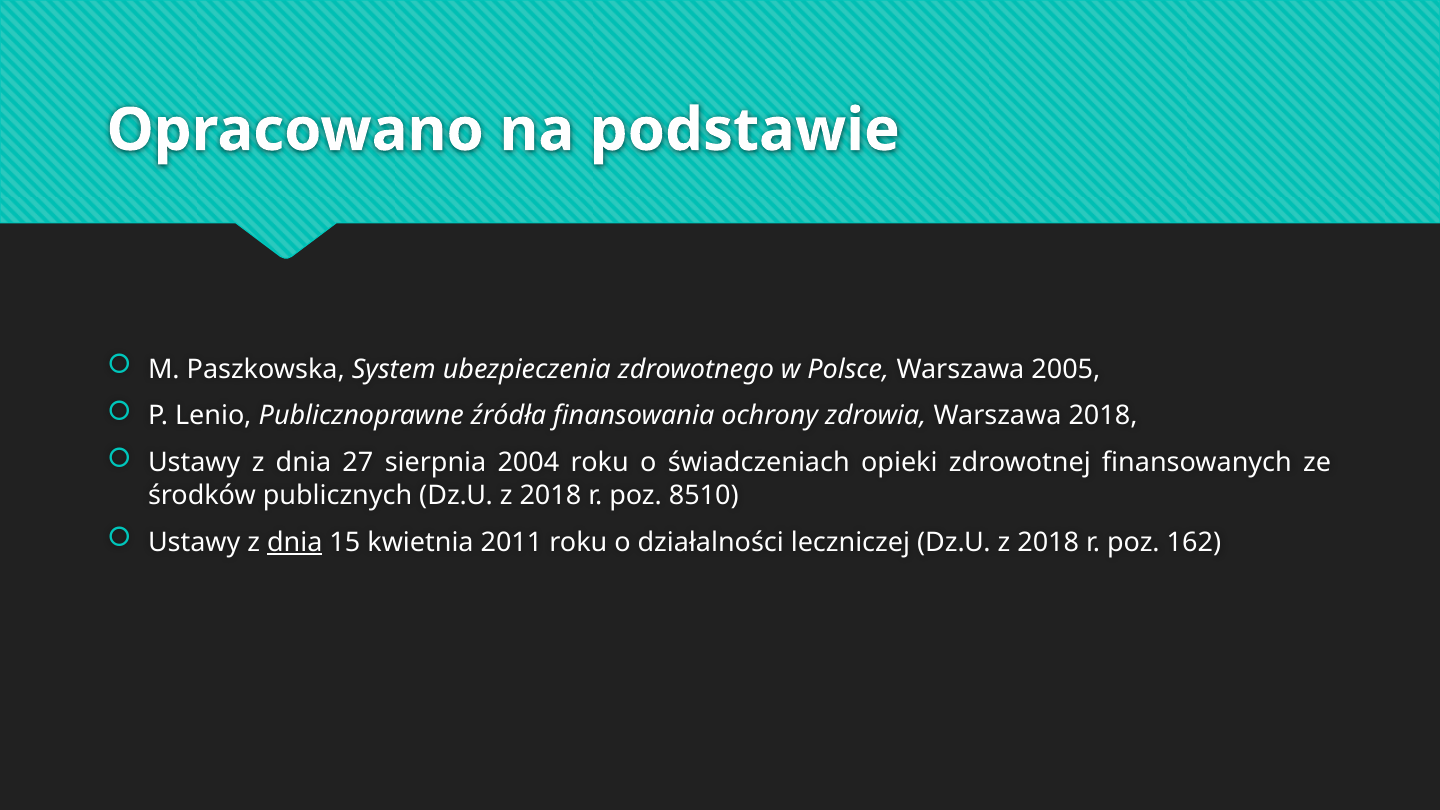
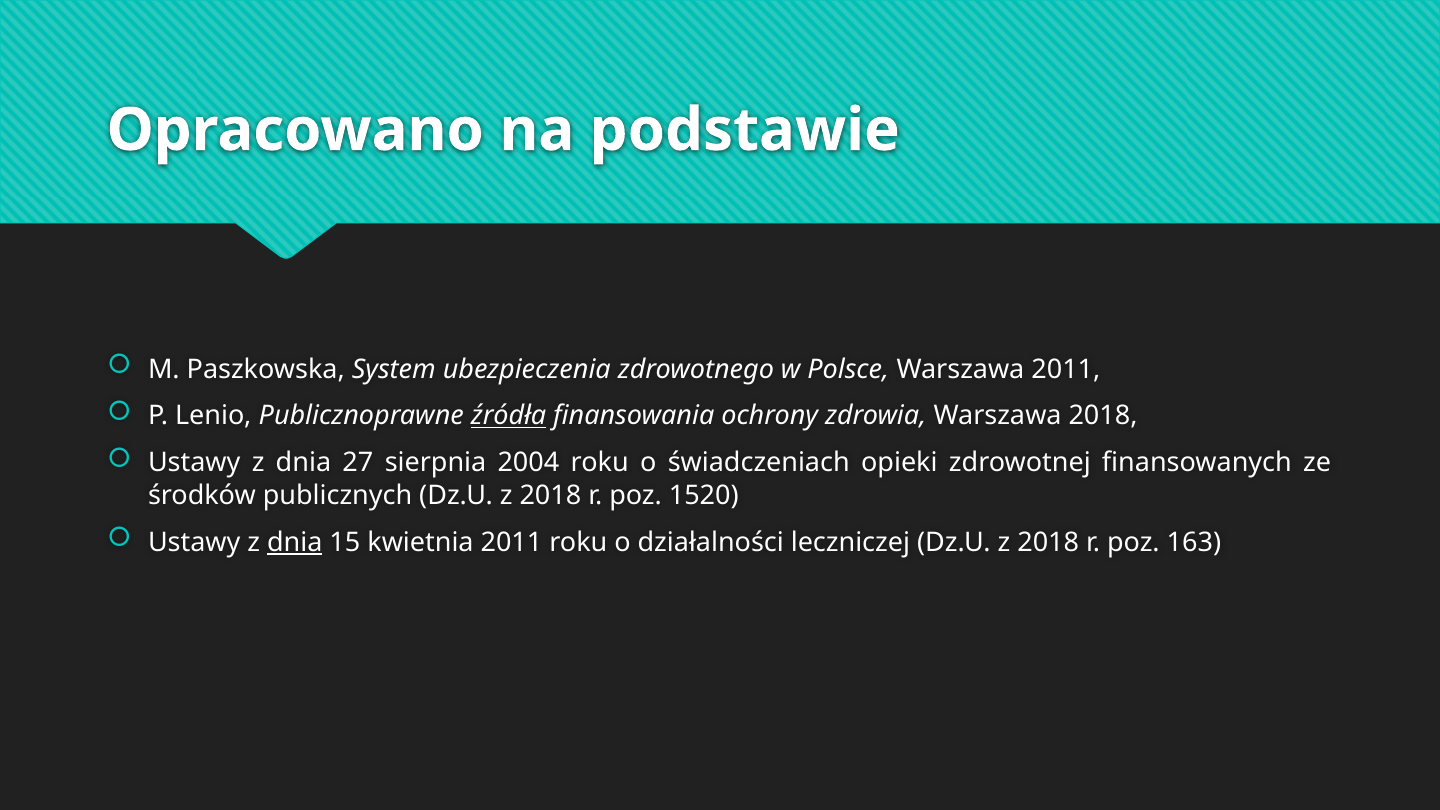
Warszawa 2005: 2005 -> 2011
źródła underline: none -> present
8510: 8510 -> 1520
162: 162 -> 163
